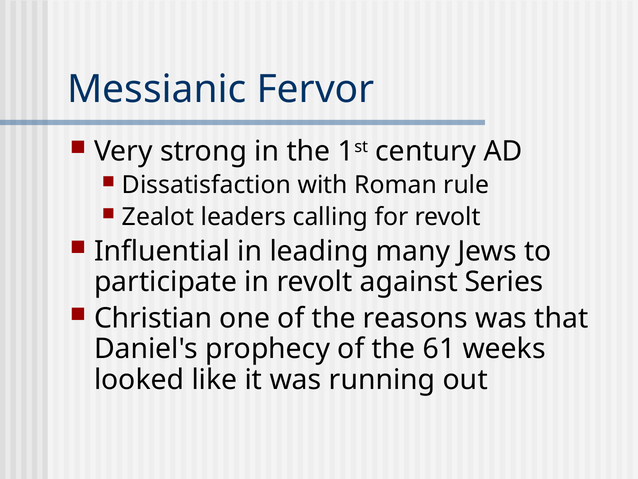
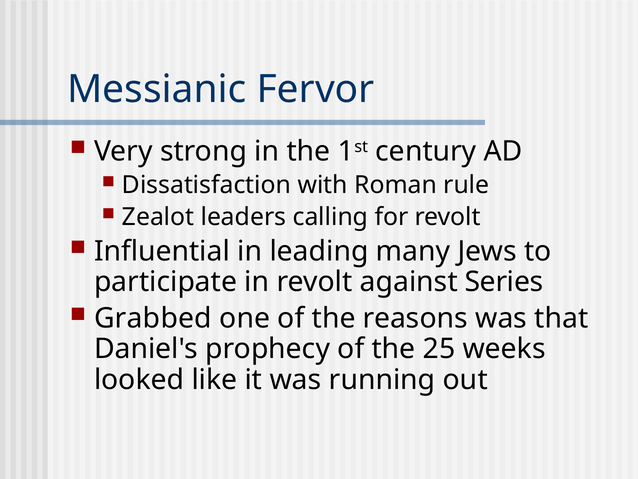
Christian: Christian -> Grabbed
61: 61 -> 25
